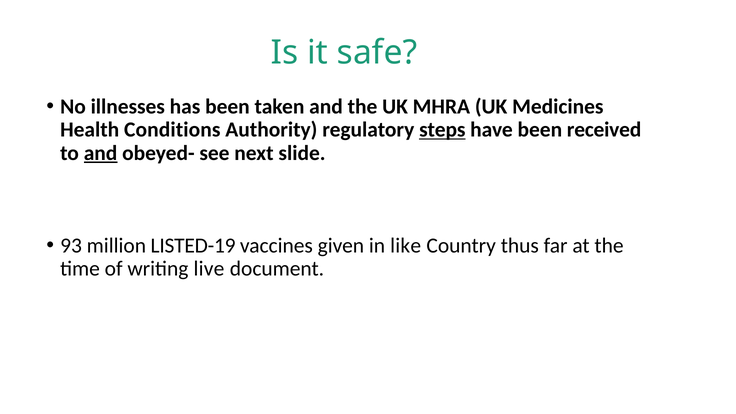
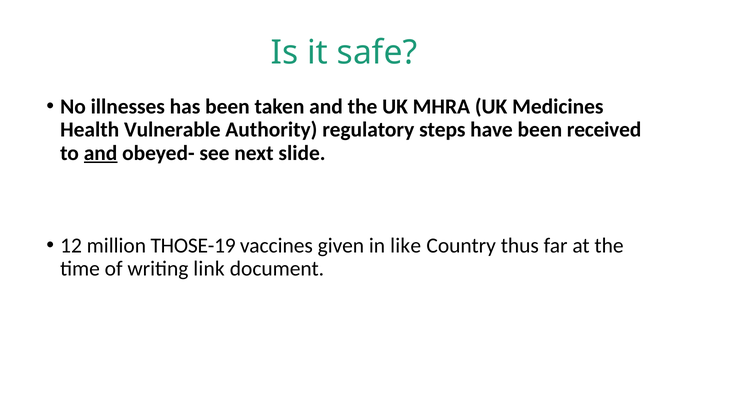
Conditions: Conditions -> Vulnerable
steps underline: present -> none
93: 93 -> 12
LISTED-19: LISTED-19 -> THOSE-19
live: live -> link
